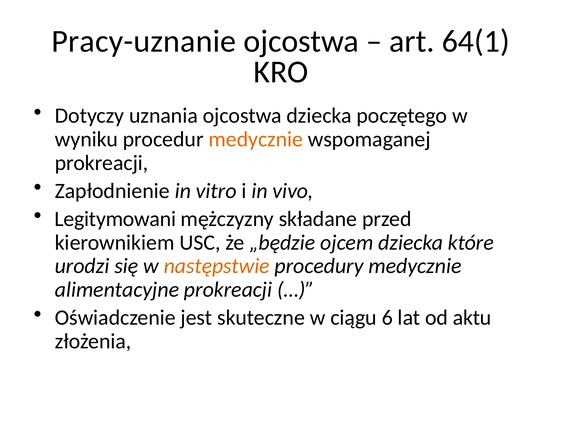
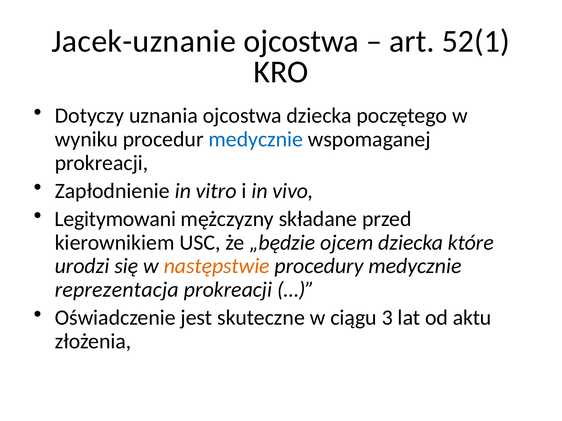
Pracy-uznanie: Pracy-uznanie -> Jacek-uznanie
64(1: 64(1 -> 52(1
medycznie at (256, 139) colour: orange -> blue
alimentacyjne: alimentacyjne -> reprezentacja
6: 6 -> 3
